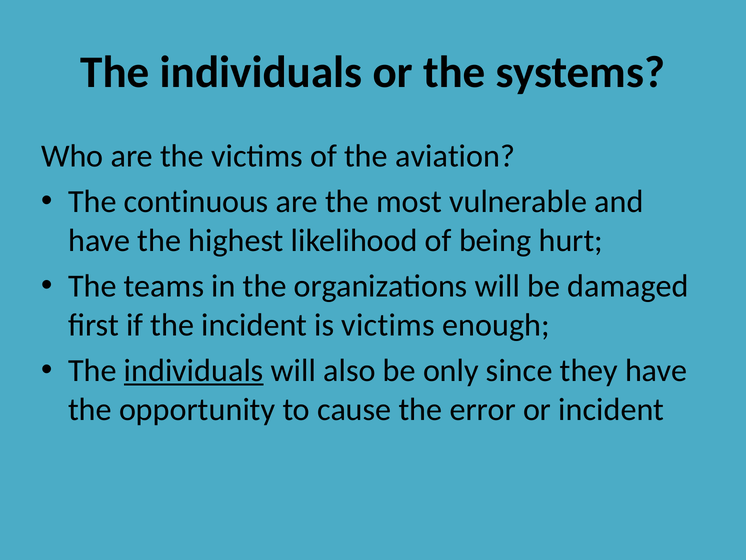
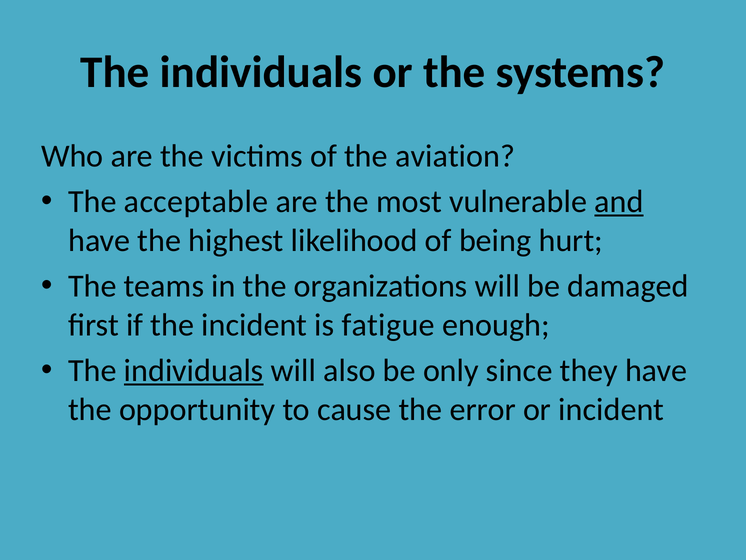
continuous: continuous -> acceptable
and underline: none -> present
is victims: victims -> fatigue
